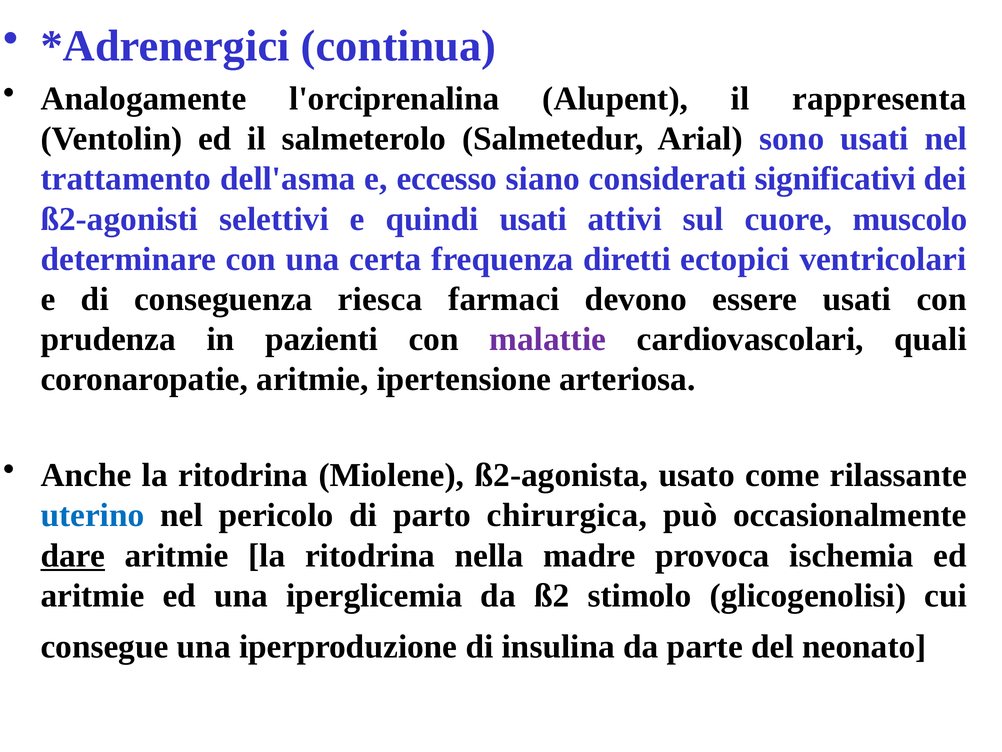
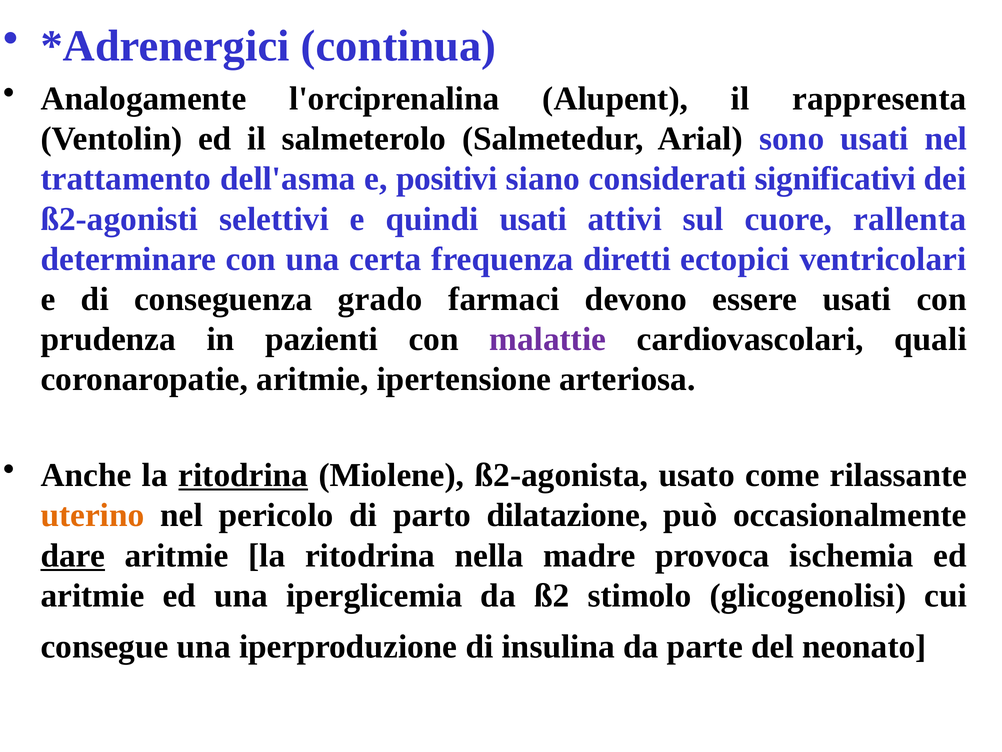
eccesso: eccesso -> positivi
muscolo: muscolo -> rallenta
riesca: riesca -> grado
ritodrina at (243, 475) underline: none -> present
uterino colour: blue -> orange
chirurgica: chirurgica -> dilatazione
